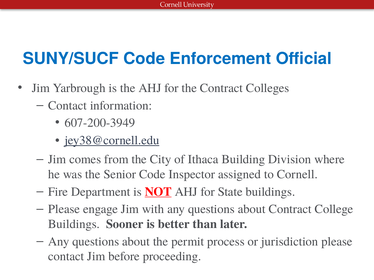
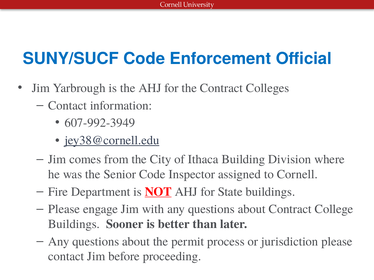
607-200-3949: 607-200-3949 -> 607-992-3949
